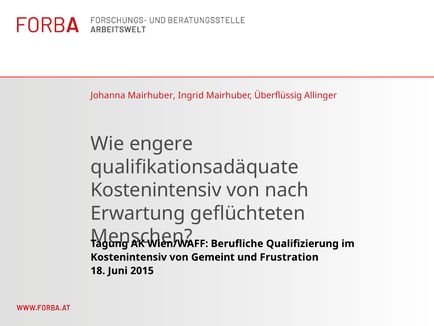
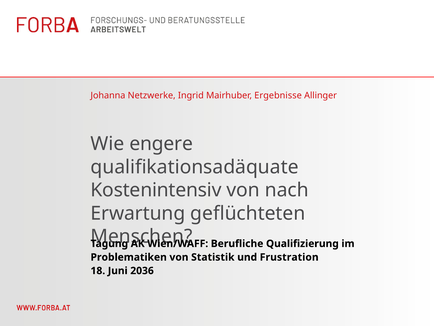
Johanna Mairhuber: Mairhuber -> Netzwerke
Überflüssig: Überflüssig -> Ergebnisse
Kostenintensiv at (129, 257): Kostenintensiv -> Problematiken
Gemeint: Gemeint -> Statistik
2015: 2015 -> 2036
